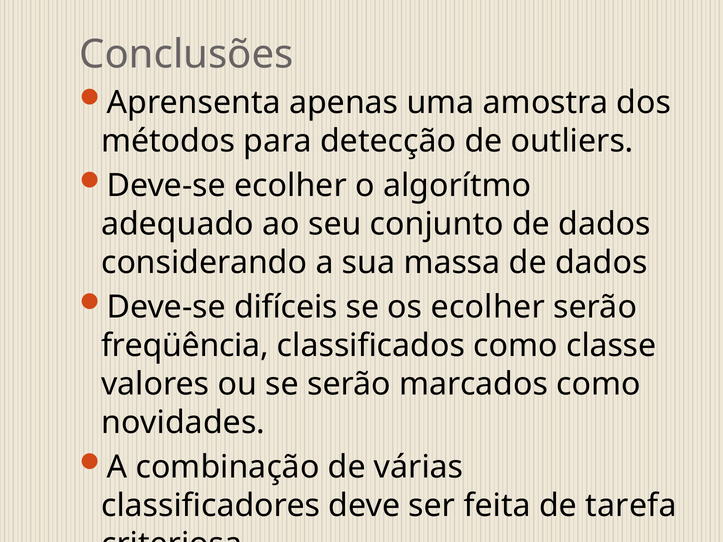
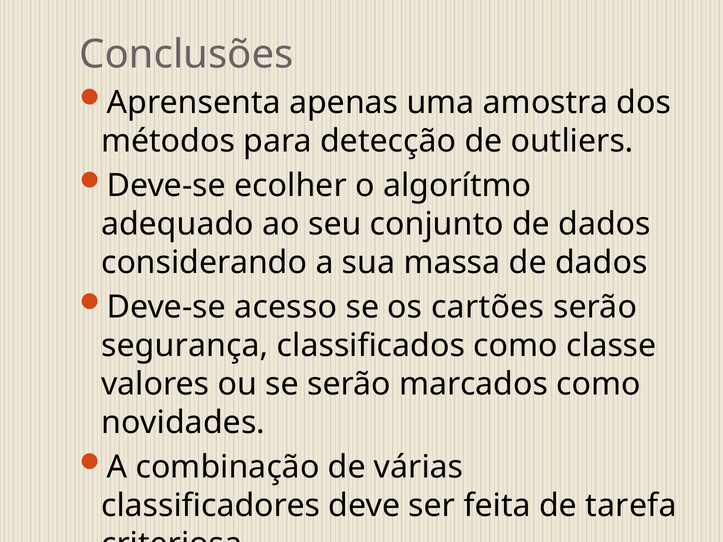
difíceis: difíceis -> acesso
os ecolher: ecolher -> cartões
freqüência: freqüência -> segurança
